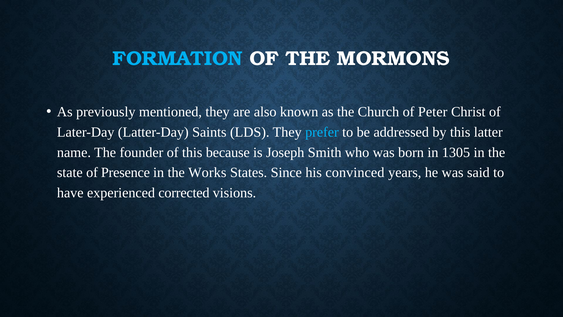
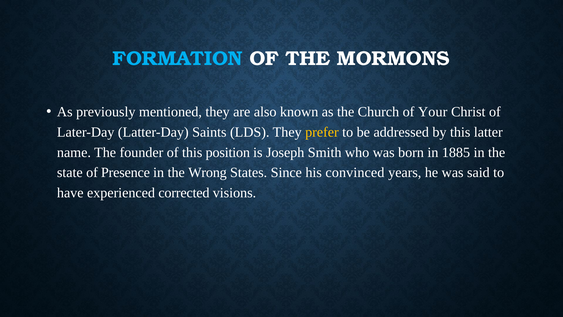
Peter: Peter -> Your
prefer colour: light blue -> yellow
because: because -> position
1305: 1305 -> 1885
Works: Works -> Wrong
